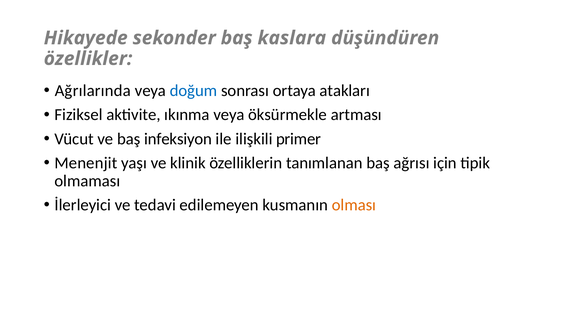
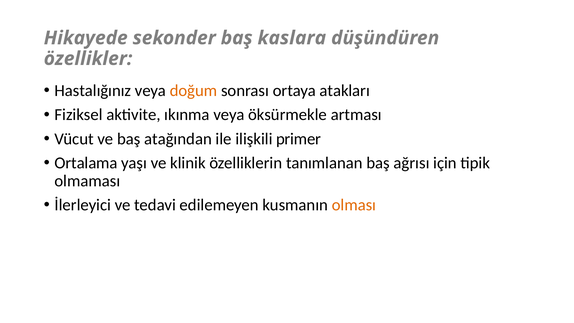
Ağrılarında: Ağrılarında -> Hastalığınız
doğum colour: blue -> orange
infeksiyon: infeksiyon -> atağından
Menenjit: Menenjit -> Ortalama
